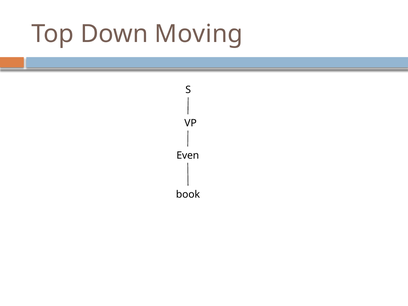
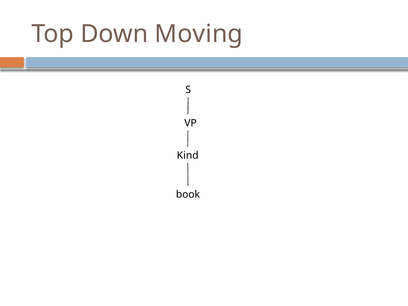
Even: Even -> Kind
